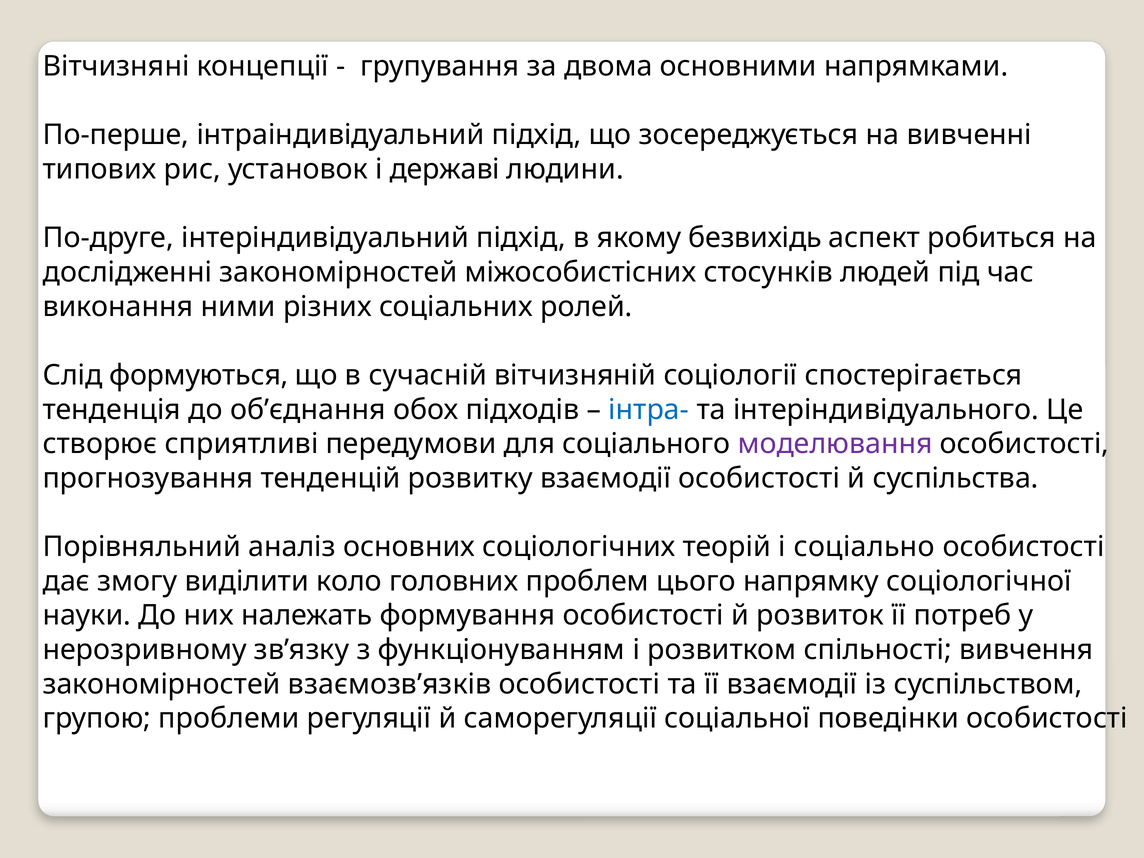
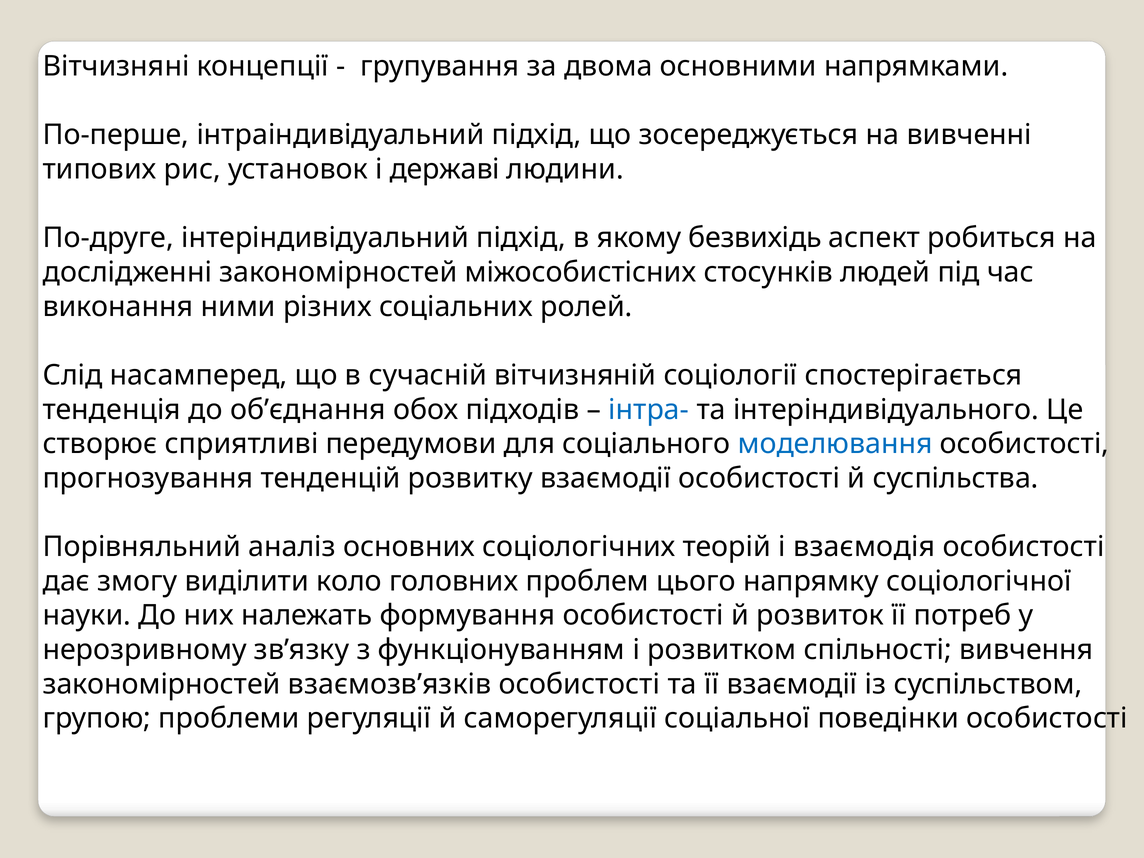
формуються: формуються -> насамперед
моделювання colour: purple -> blue
соціально: соціально -> взаємодія
